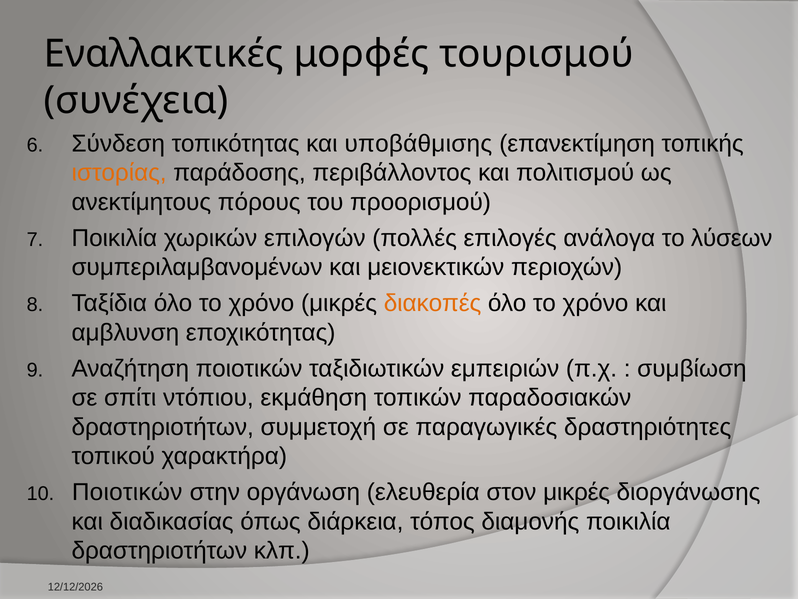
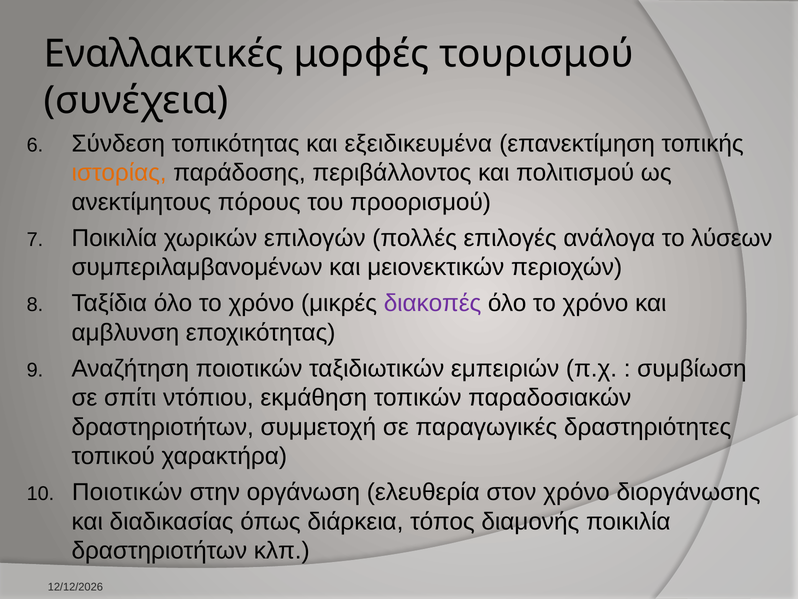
υποβάθμισης: υποβάθμισης -> εξειδικευμένα
διακοπές colour: orange -> purple
στον μικρές: μικρές -> χρόνο
